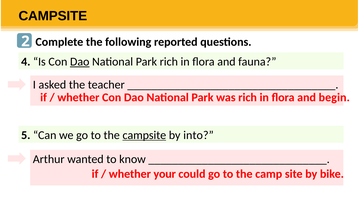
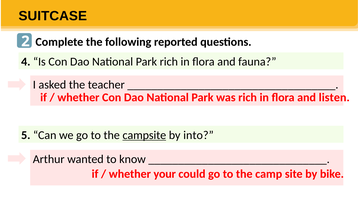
CAMPSITE at (53, 16): CAMPSITE -> SUITCASE
Dao at (80, 62) underline: present -> none
begin: begin -> listen
